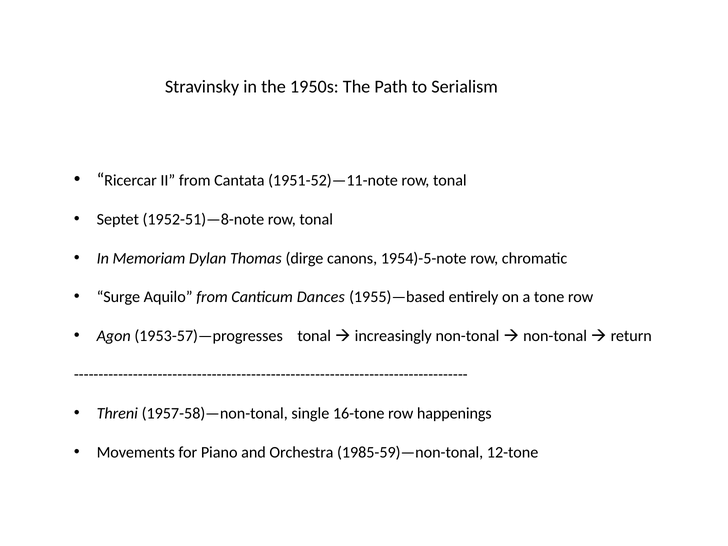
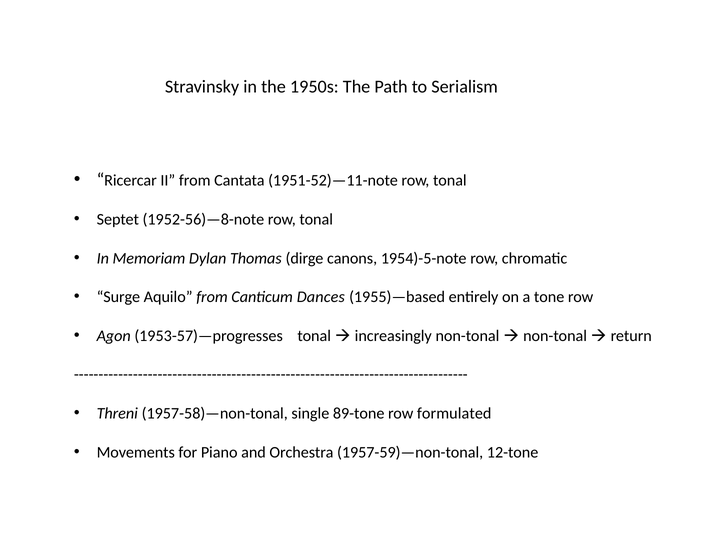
1952-51)—8-note: 1952-51)—8-note -> 1952-56)—8-note
16-tone: 16-tone -> 89-tone
happenings: happenings -> formulated
1985-59)—non-tonal: 1985-59)—non-tonal -> 1957-59)—non-tonal
